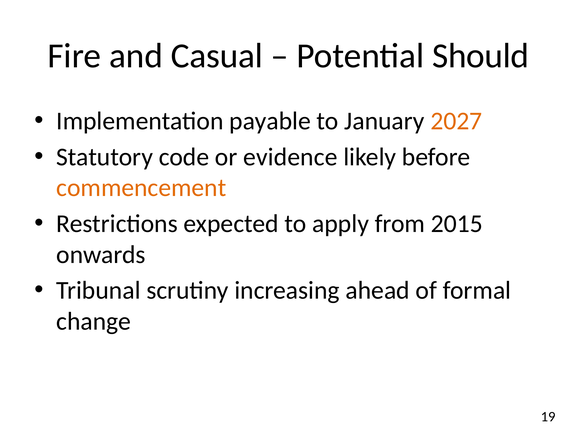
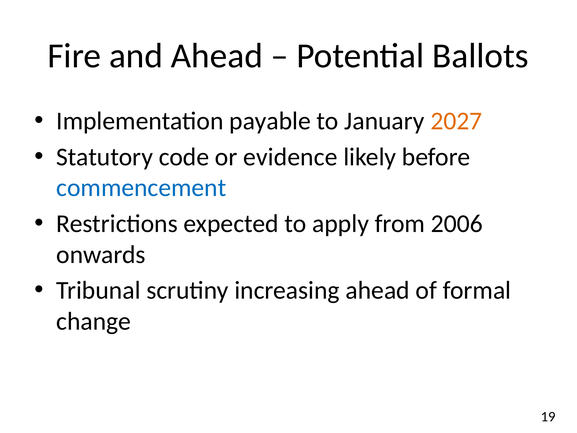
and Casual: Casual -> Ahead
Should: Should -> Ballots
commencement colour: orange -> blue
2015: 2015 -> 2006
